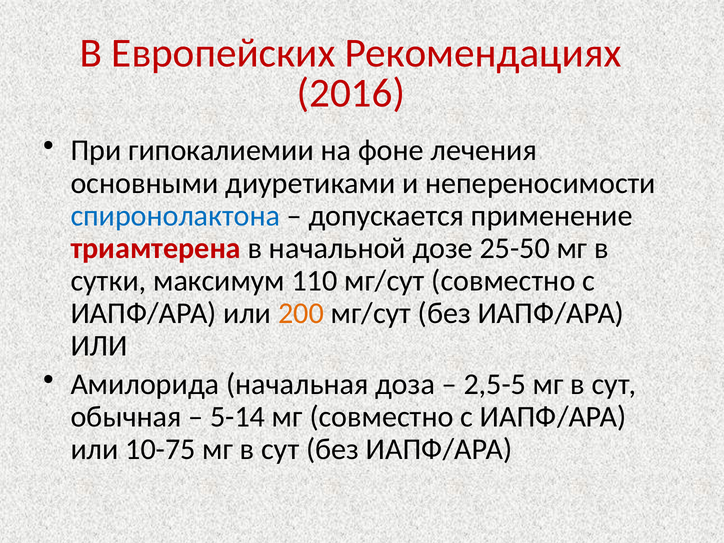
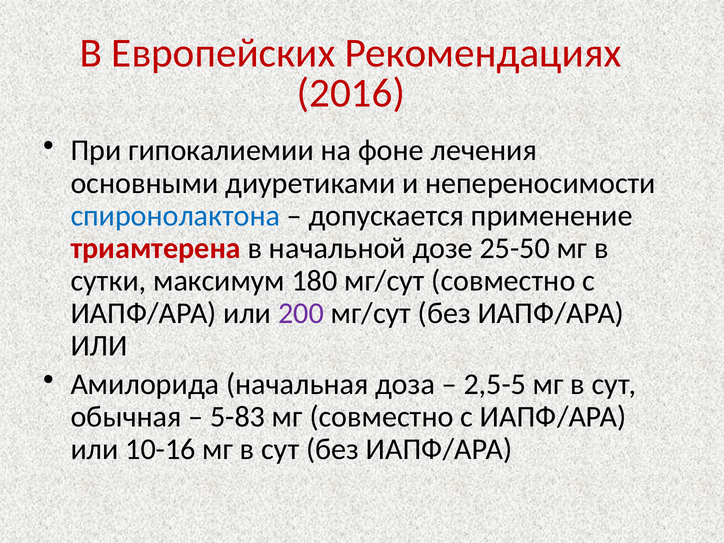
110: 110 -> 180
200 colour: orange -> purple
5-14: 5-14 -> 5-83
10-75: 10-75 -> 10-16
